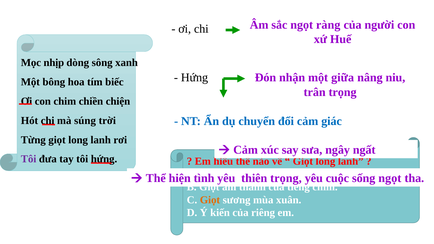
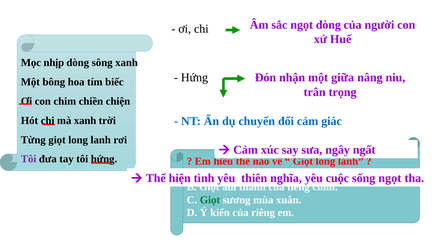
ngọt ràng: ràng -> dòng
mà súng: súng -> xanh
trọng at (286, 178): trọng -> nghĩa
Giọt at (210, 200) colour: orange -> green
